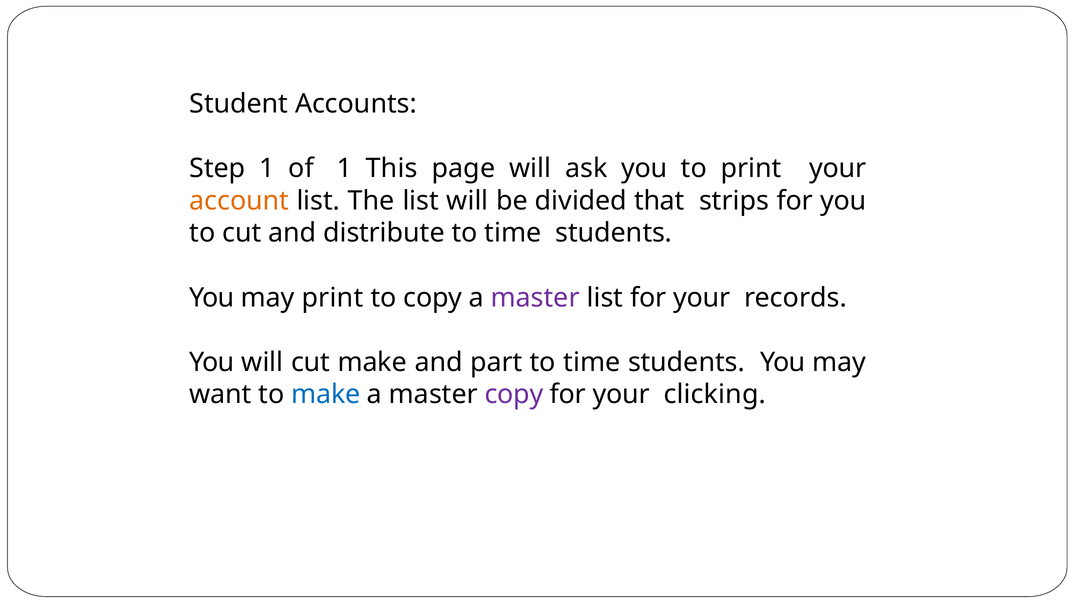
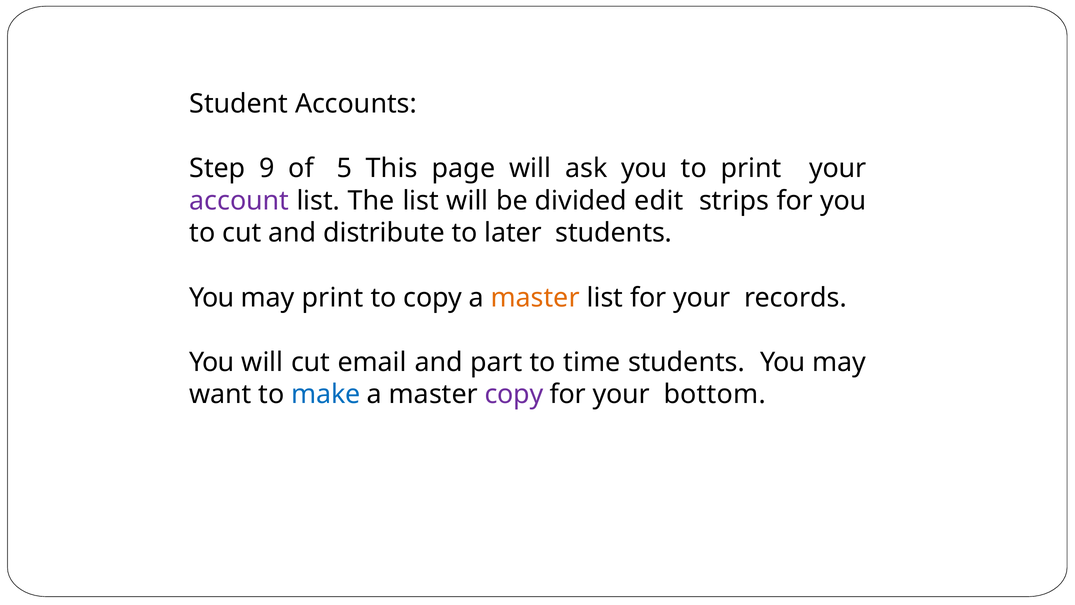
Step 1: 1 -> 9
of 1: 1 -> 5
account colour: orange -> purple
that: that -> edit
distribute to time: time -> later
master at (535, 297) colour: purple -> orange
cut make: make -> email
clicking: clicking -> bottom
